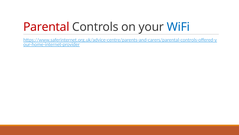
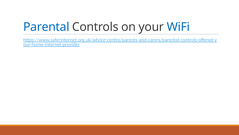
Parental colour: red -> blue
